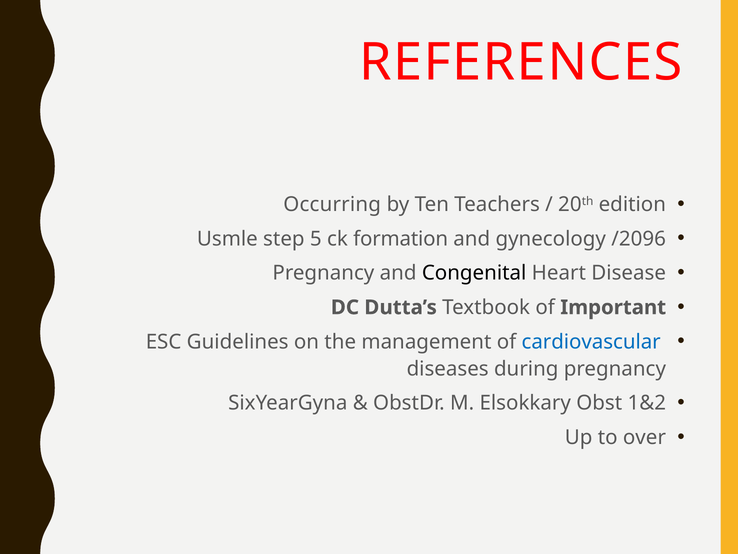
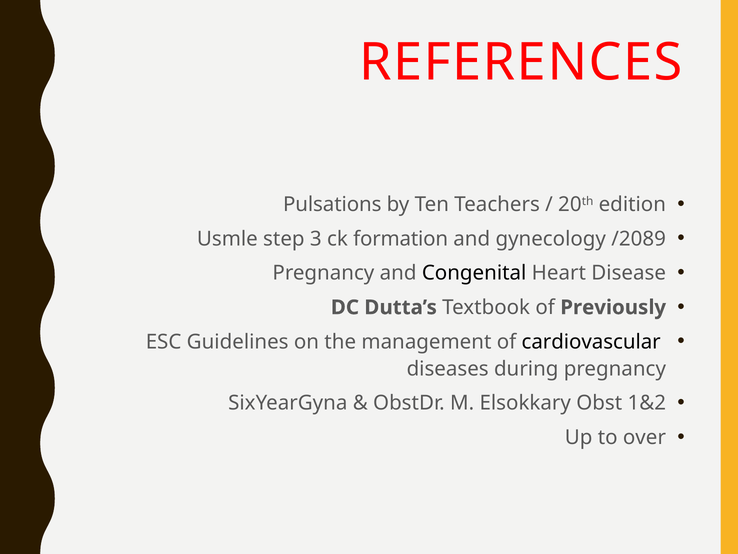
Occurring: Occurring -> Pulsations
5: 5 -> 3
/2096: /2096 -> /2089
Important: Important -> Previously
cardiovascular colour: blue -> black
